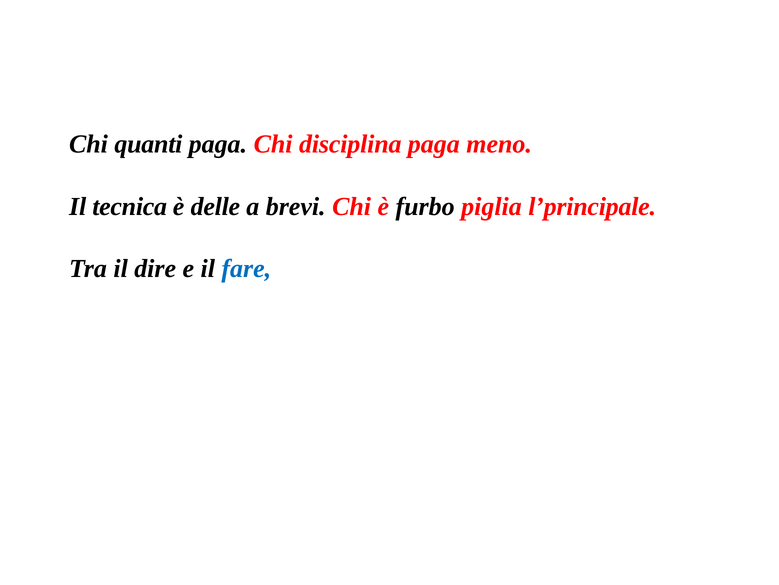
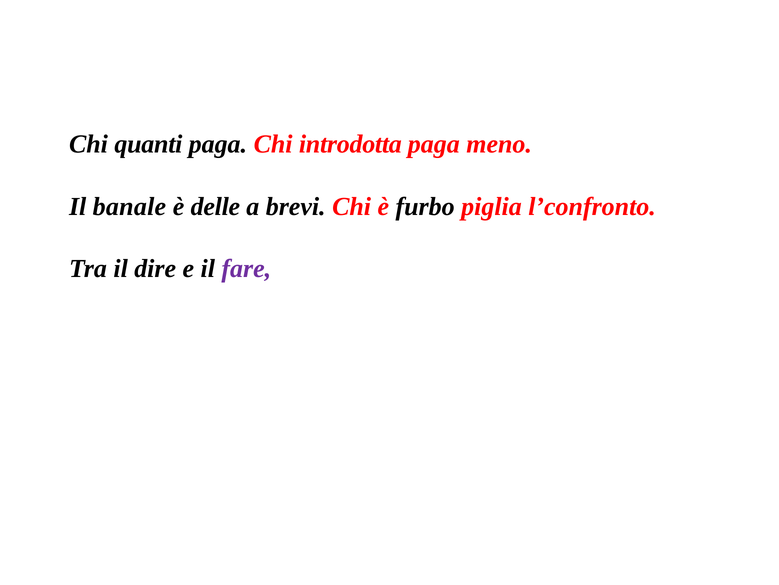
disciplina: disciplina -> introdotta
tecnica: tecnica -> banale
l’principale: l’principale -> l’confronto
fare colour: blue -> purple
